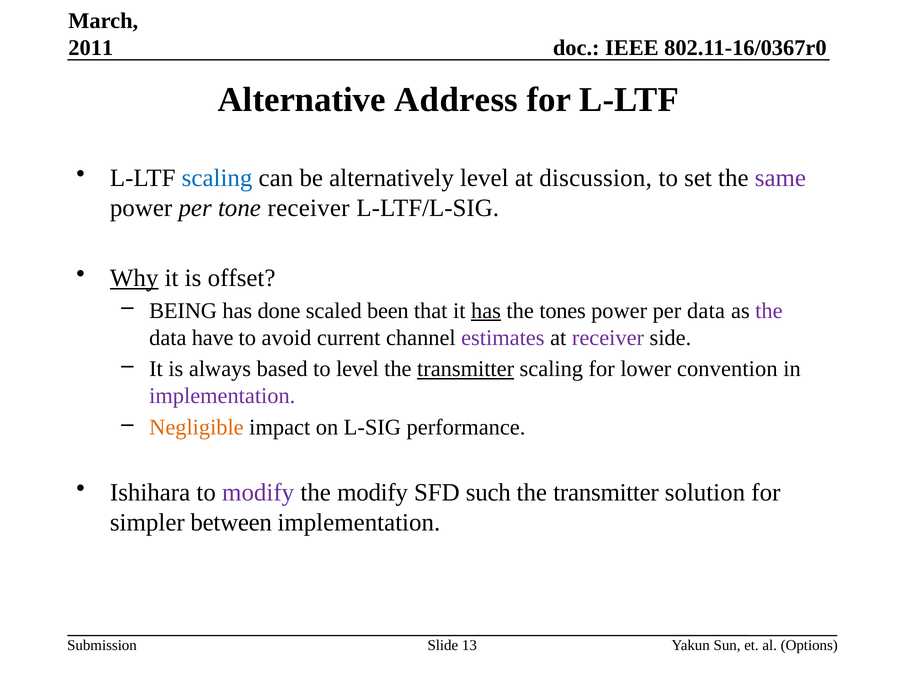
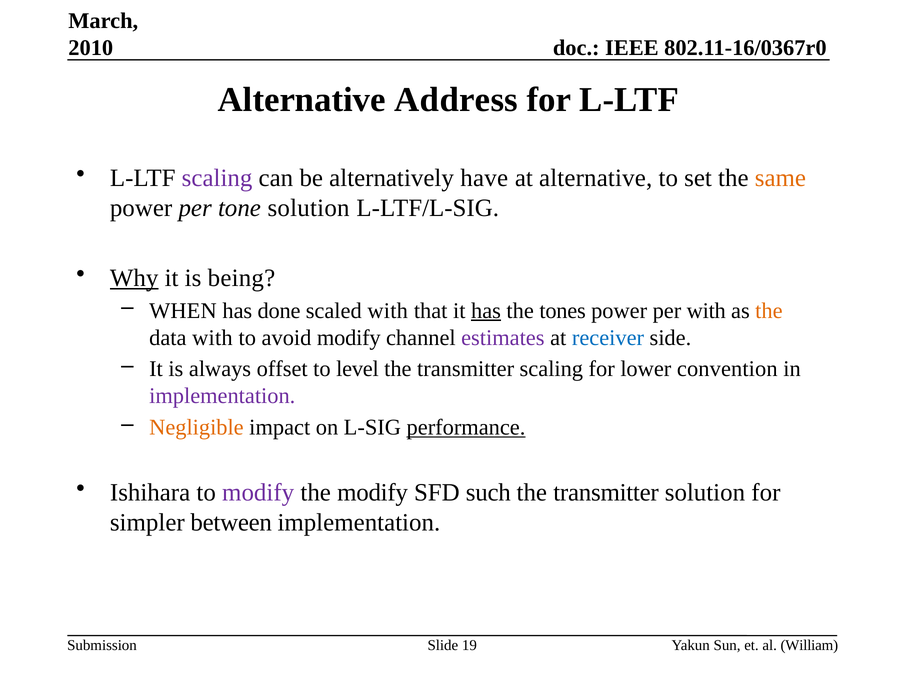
2011: 2011 -> 2010
scaling at (217, 178) colour: blue -> purple
alternatively level: level -> have
at discussion: discussion -> alternative
same colour: purple -> orange
tone receiver: receiver -> solution
offset: offset -> being
BEING: BEING -> WHEN
scaled been: been -> with
per data: data -> with
the at (769, 311) colour: purple -> orange
data have: have -> with
avoid current: current -> modify
receiver at (608, 338) colour: purple -> blue
based: based -> offset
transmitter at (466, 369) underline: present -> none
performance underline: none -> present
13: 13 -> 19
Options: Options -> William
